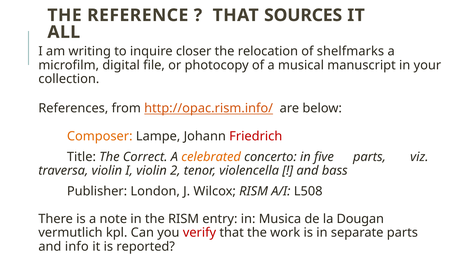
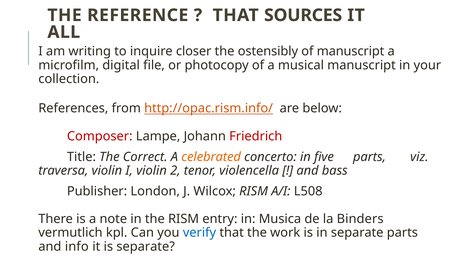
relocation: relocation -> ostensibly
of shelfmarks: shelfmarks -> manuscript
Composer colour: orange -> red
Dougan: Dougan -> Binders
verify colour: red -> blue
is reported: reported -> separate
